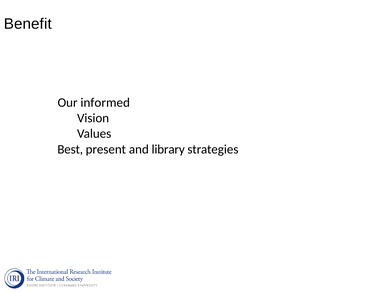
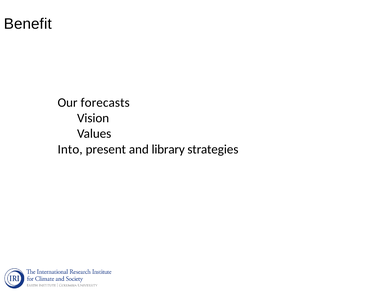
informed: informed -> forecasts
Best: Best -> Into
